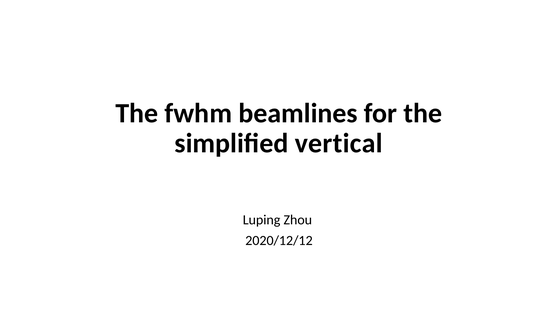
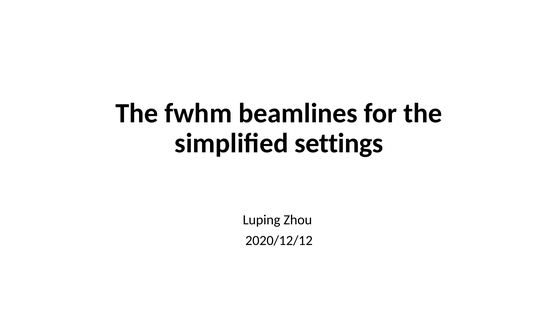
vertical: vertical -> settings
